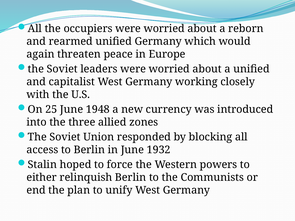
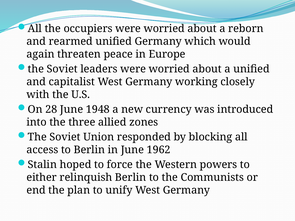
25: 25 -> 28
1932: 1932 -> 1962
